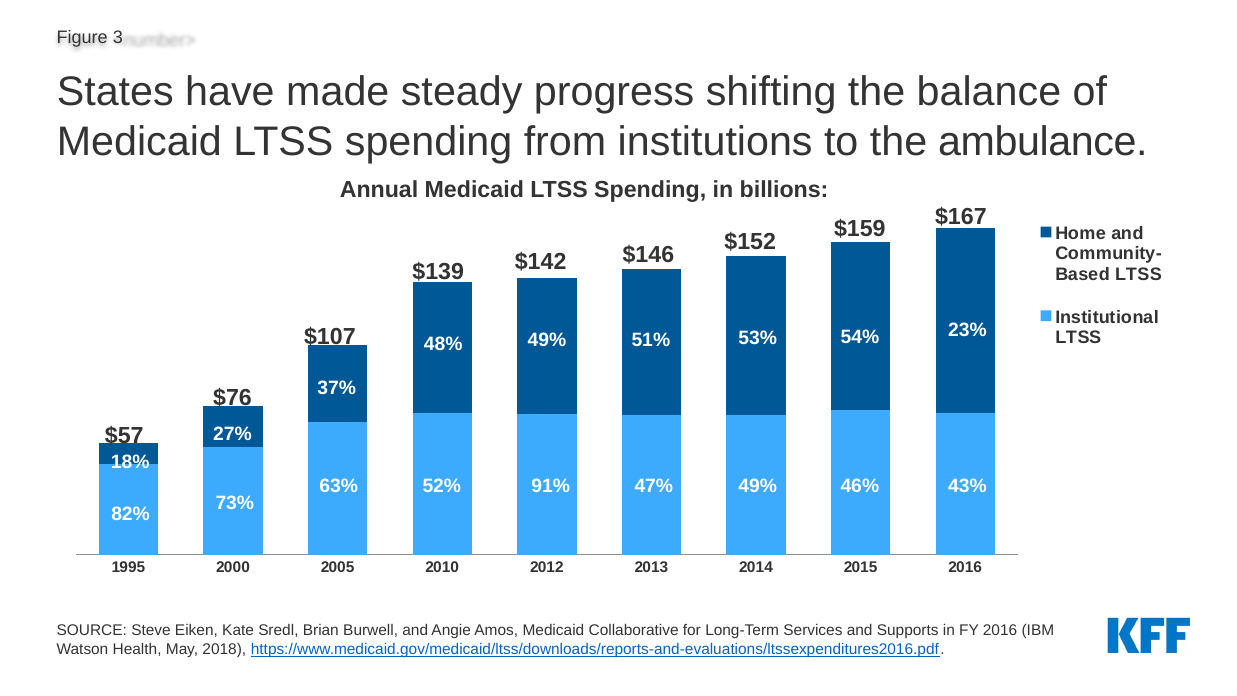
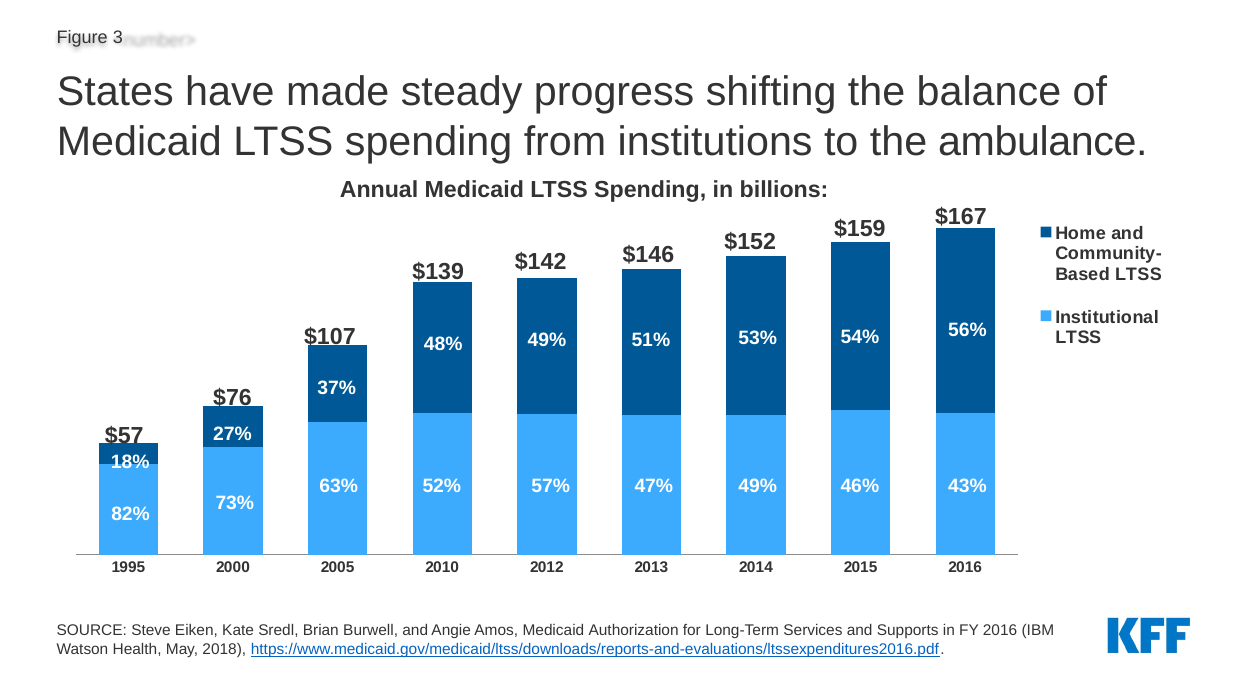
23%: 23% -> 56%
91%: 91% -> 57%
Collaborative: Collaborative -> Authorization
